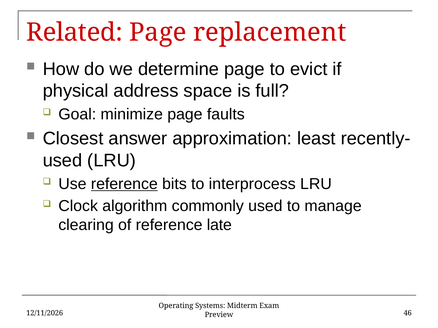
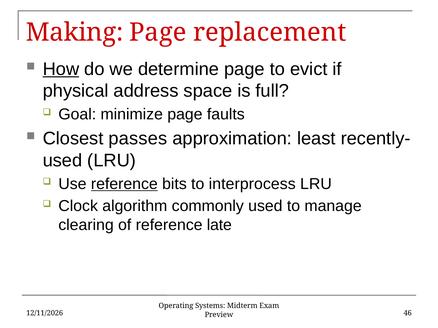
Related: Related -> Making
How underline: none -> present
answer: answer -> passes
